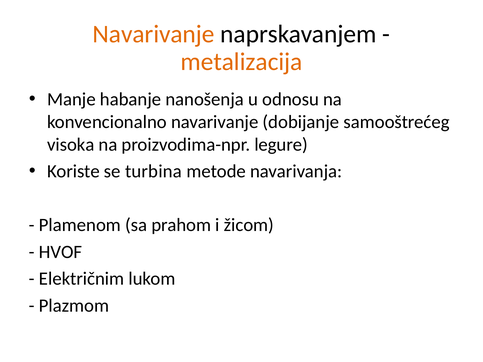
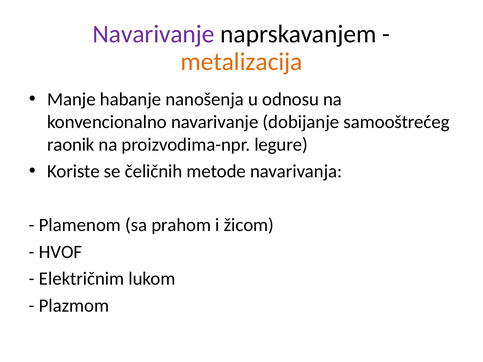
Navarivanje at (154, 34) colour: orange -> purple
visoka: visoka -> raonik
turbina: turbina -> čeličnih
